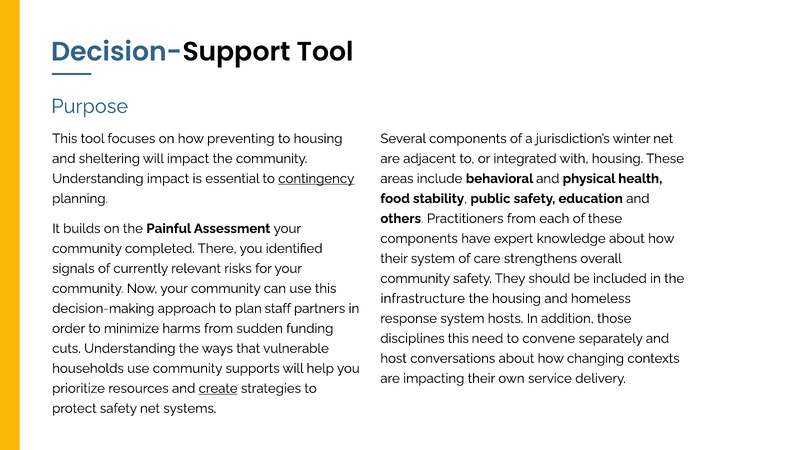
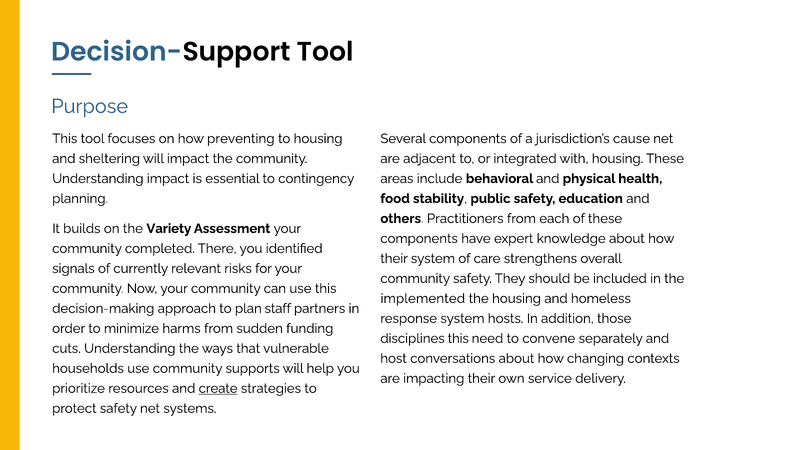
winter: winter -> cause
contingency underline: present -> none
Painful: Painful -> Variety
infrastructure: infrastructure -> implemented
